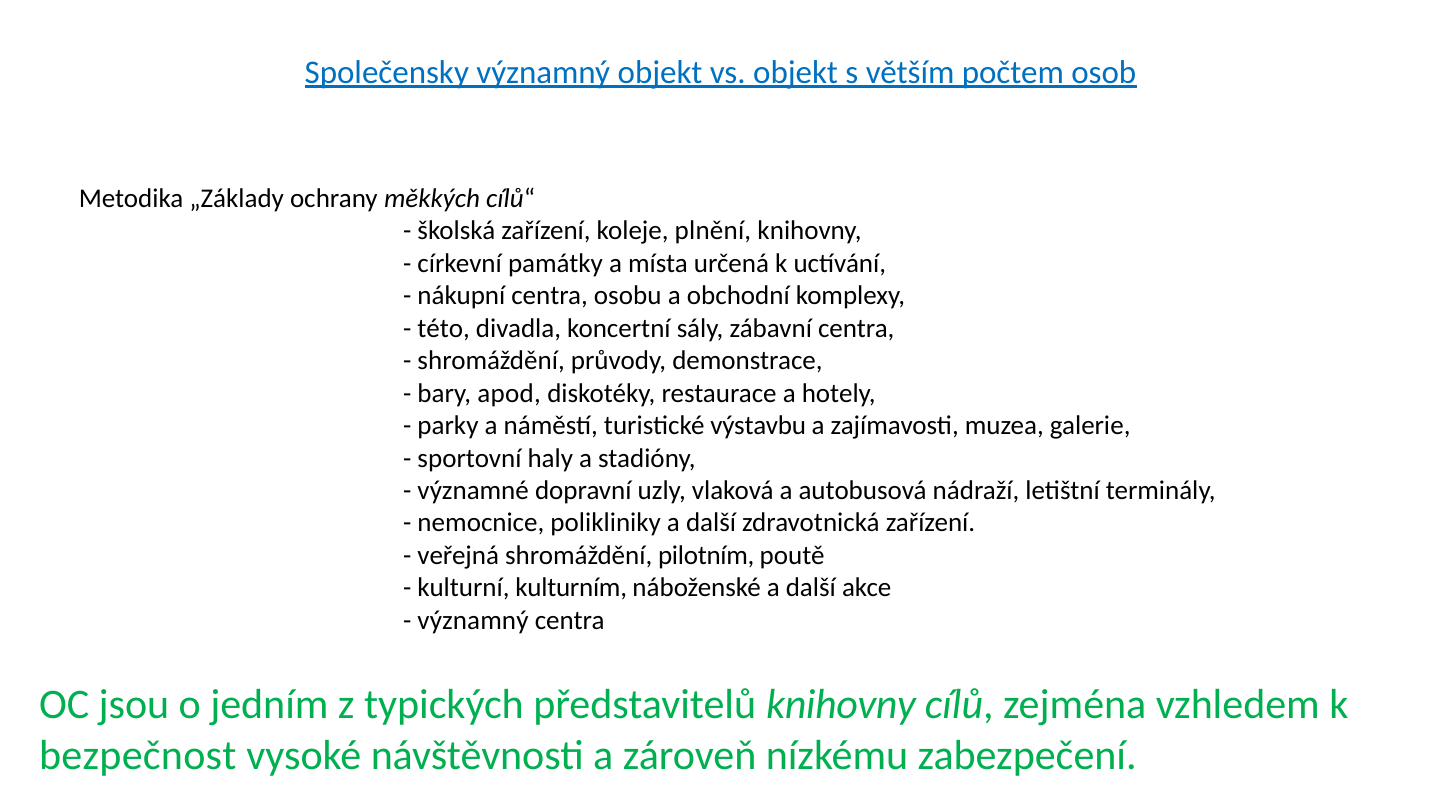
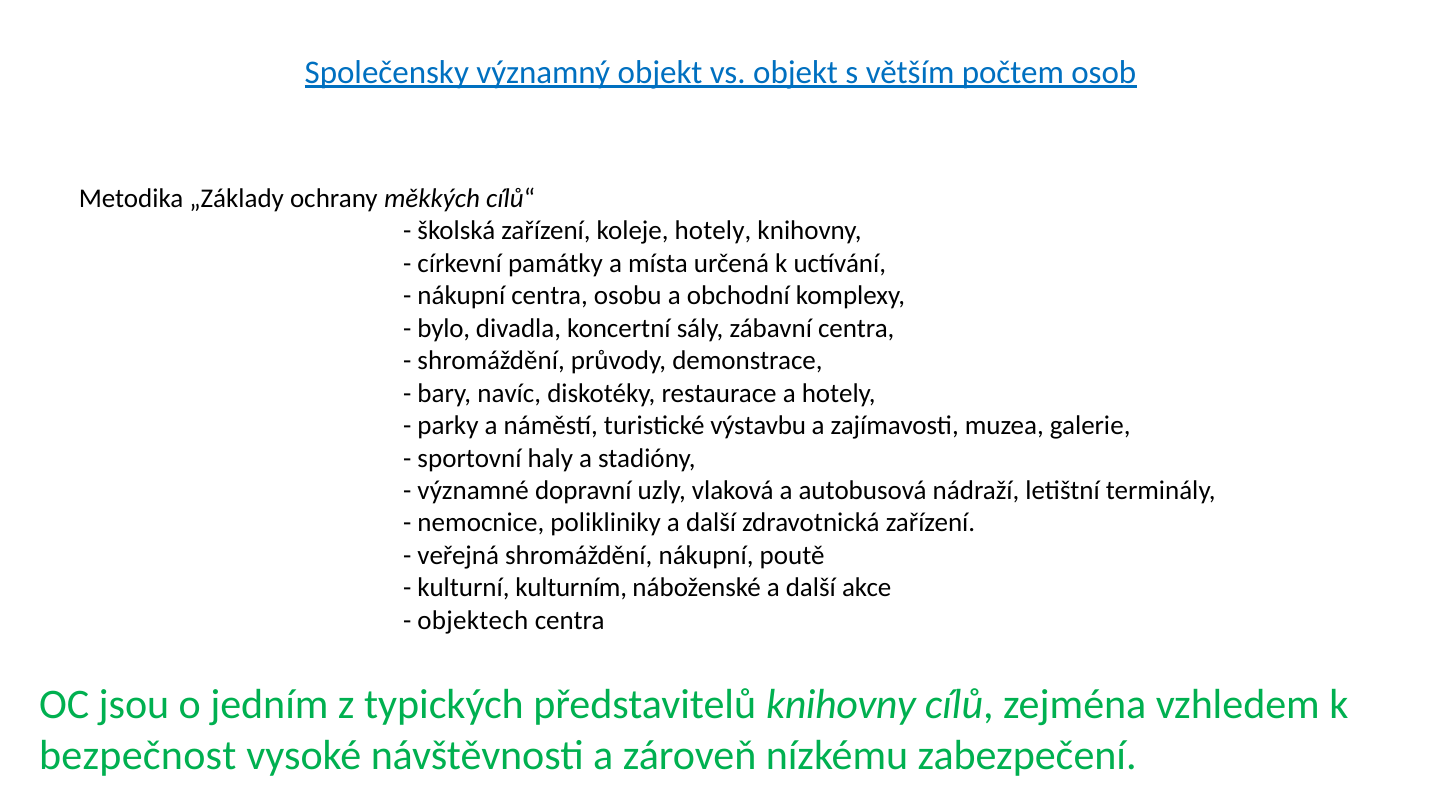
koleje plnění: plnění -> hotely
této: této -> bylo
apod: apod -> navíc
shromáždění pilotním: pilotním -> nákupní
významný at (473, 620): významný -> objektech
